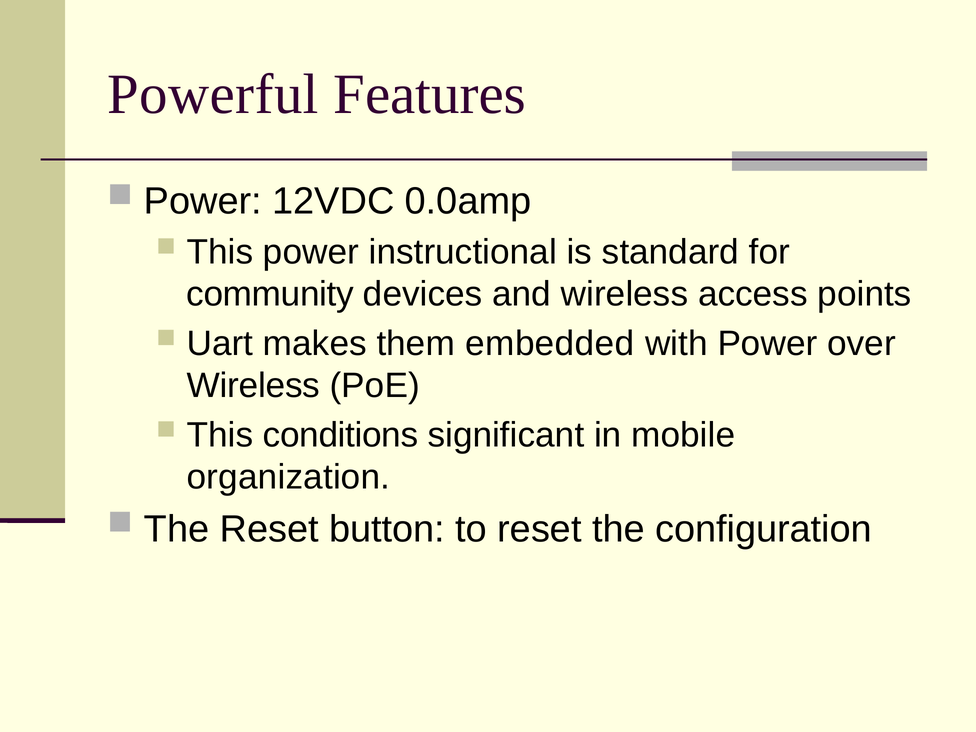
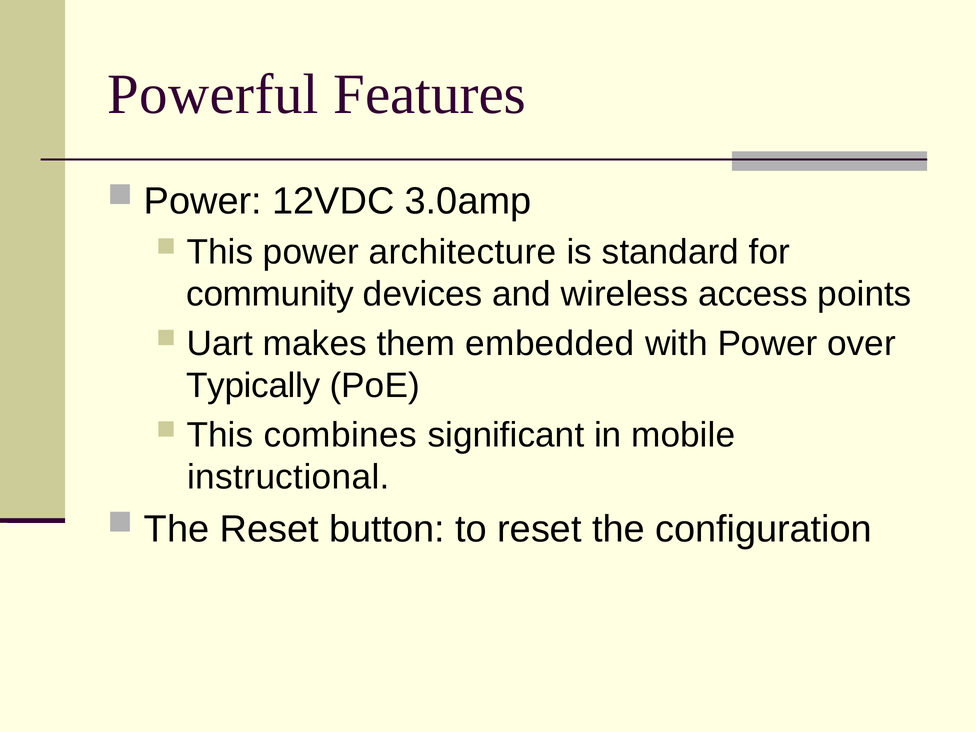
0.0amp: 0.0amp -> 3.0amp
instructional: instructional -> architecture
Wireless at (253, 386): Wireless -> Typically
conditions: conditions -> combines
organization: organization -> instructional
